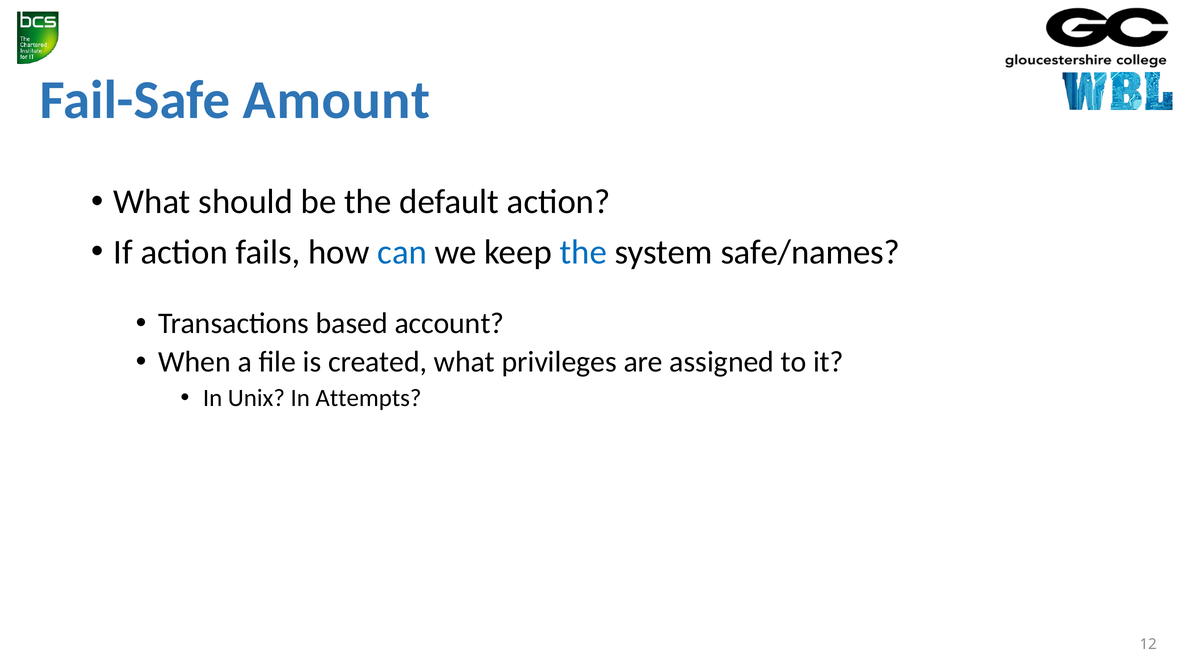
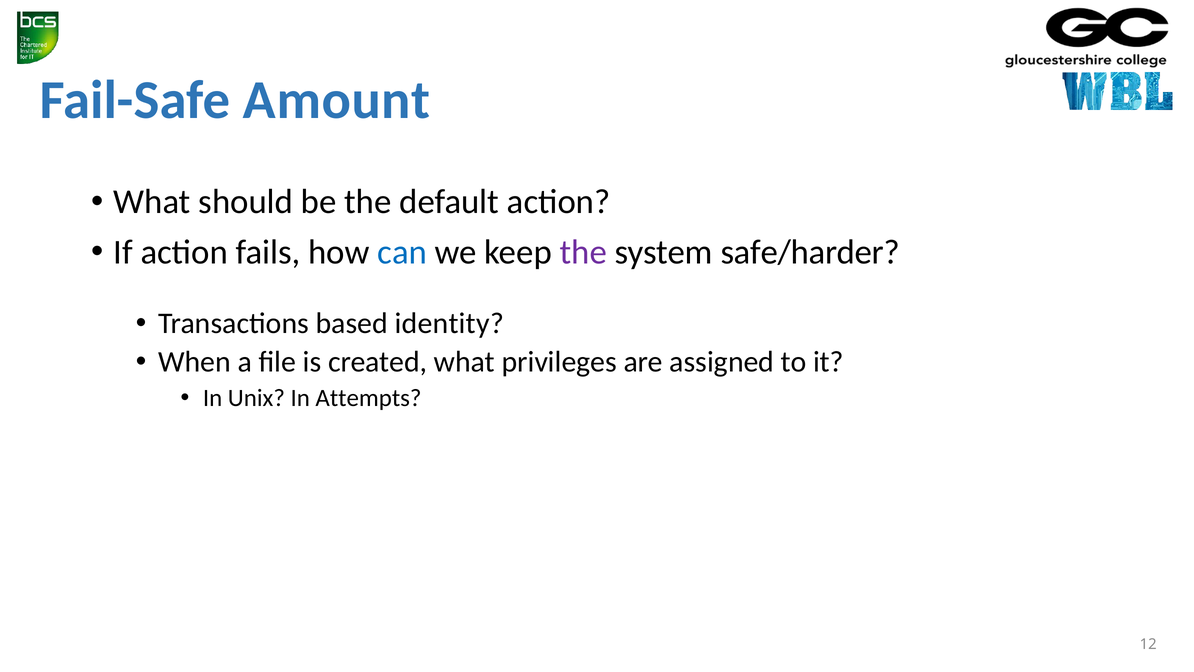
the at (583, 252) colour: blue -> purple
safe/names: safe/names -> safe/harder
account: account -> identity
